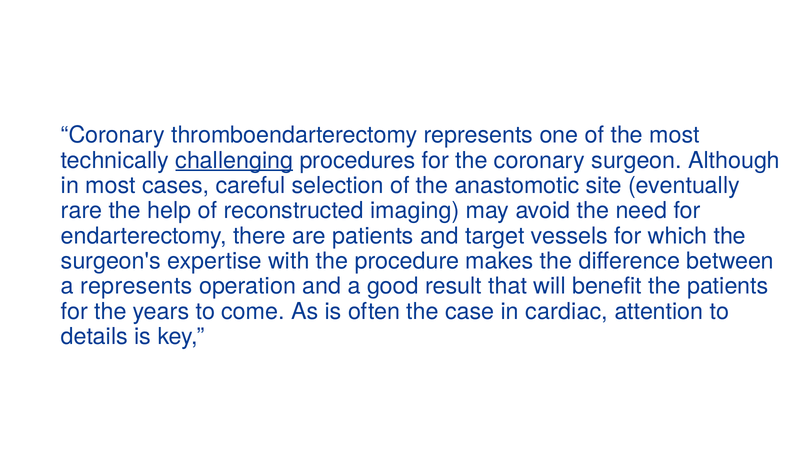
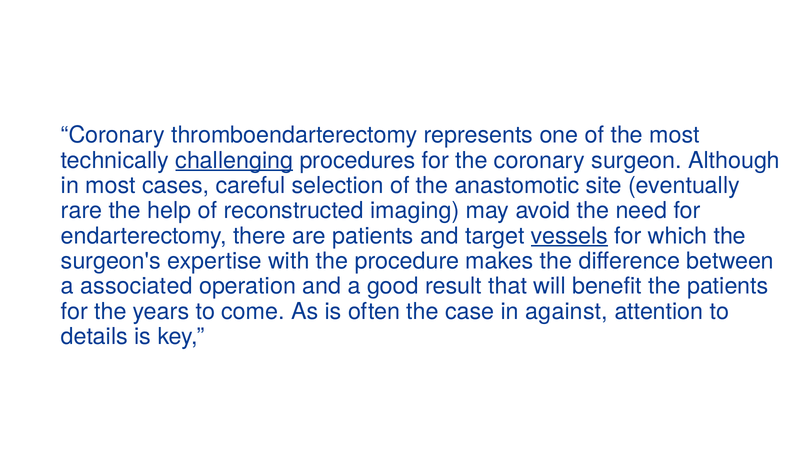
vessels underline: none -> present
a represents: represents -> associated
cardiac: cardiac -> against
